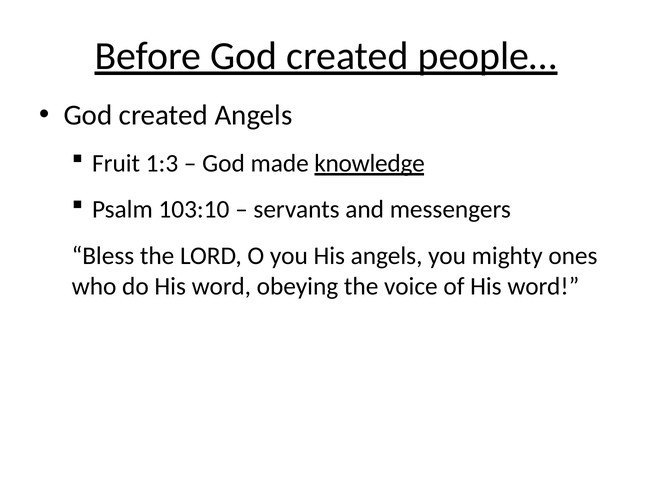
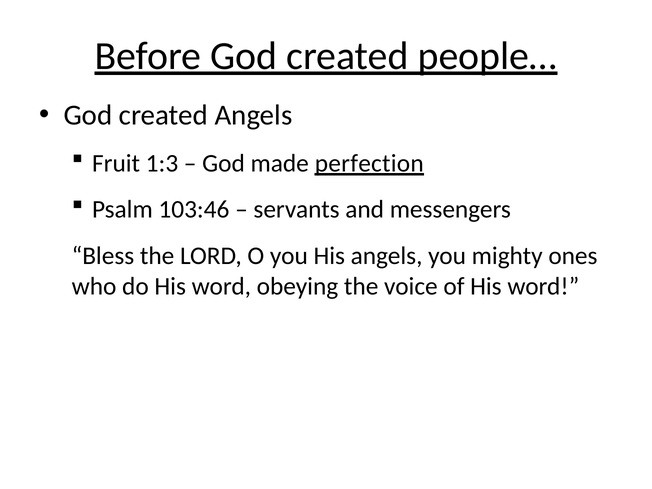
knowledge: knowledge -> perfection
103:10: 103:10 -> 103:46
